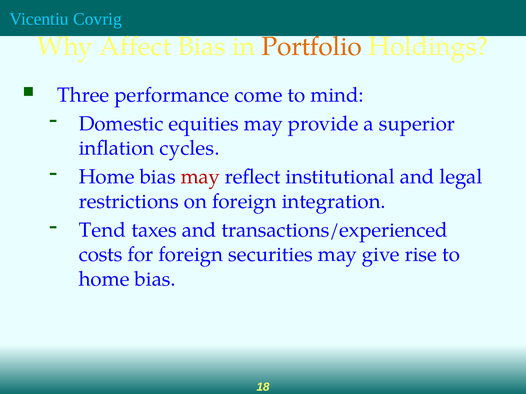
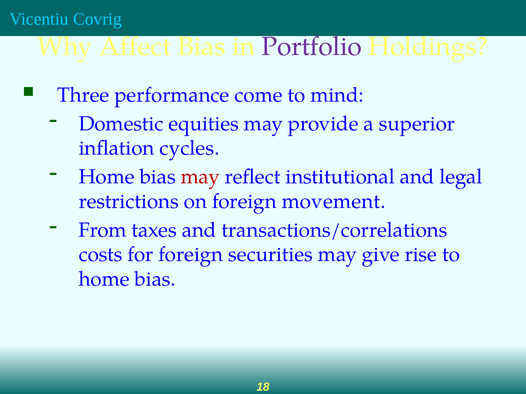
Portfolio colour: orange -> purple
integration: integration -> movement
Tend: Tend -> From
transactions/experienced: transactions/experienced -> transactions/correlations
